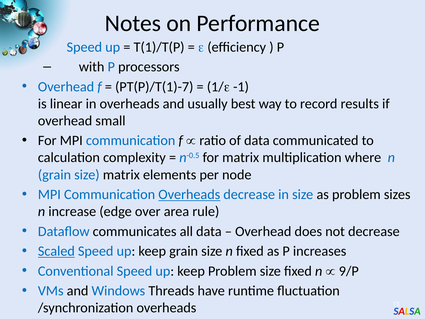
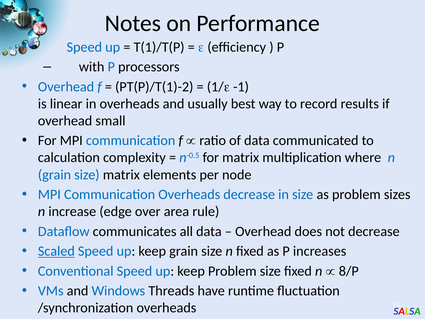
PT(P)/T(1)-7: PT(P)/T(1)-7 -> PT(P)/T(1)-2
Overheads at (189, 194) underline: present -> none
9/P: 9/P -> 8/P
